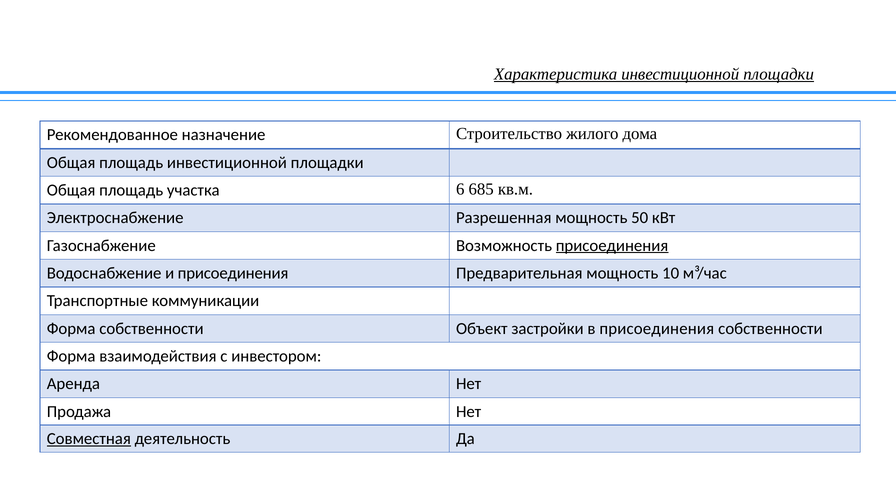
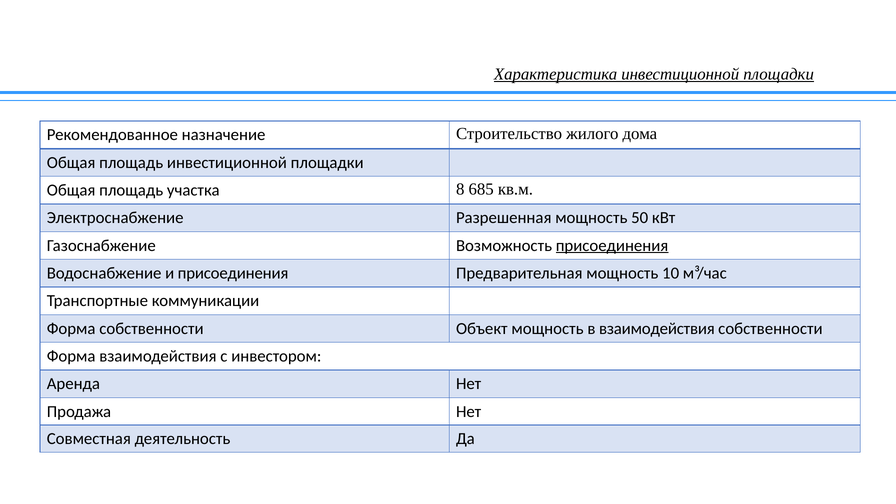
6: 6 -> 8
Объект застройки: застройки -> мощность
в присоединения: присоединения -> взаимодействия
Совместная underline: present -> none
